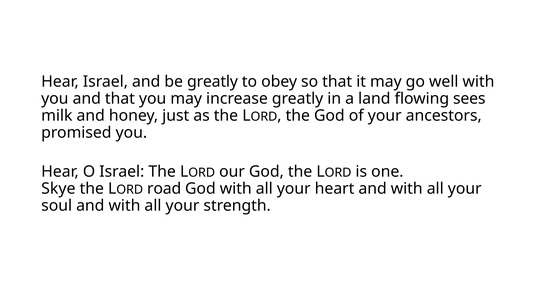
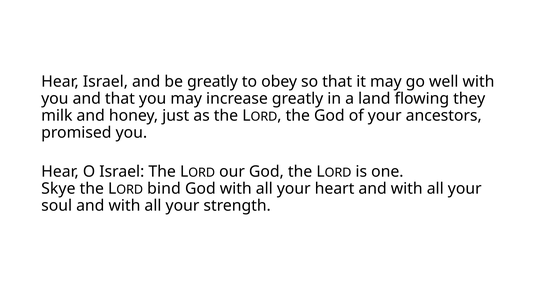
sees: sees -> they
road: road -> bind
